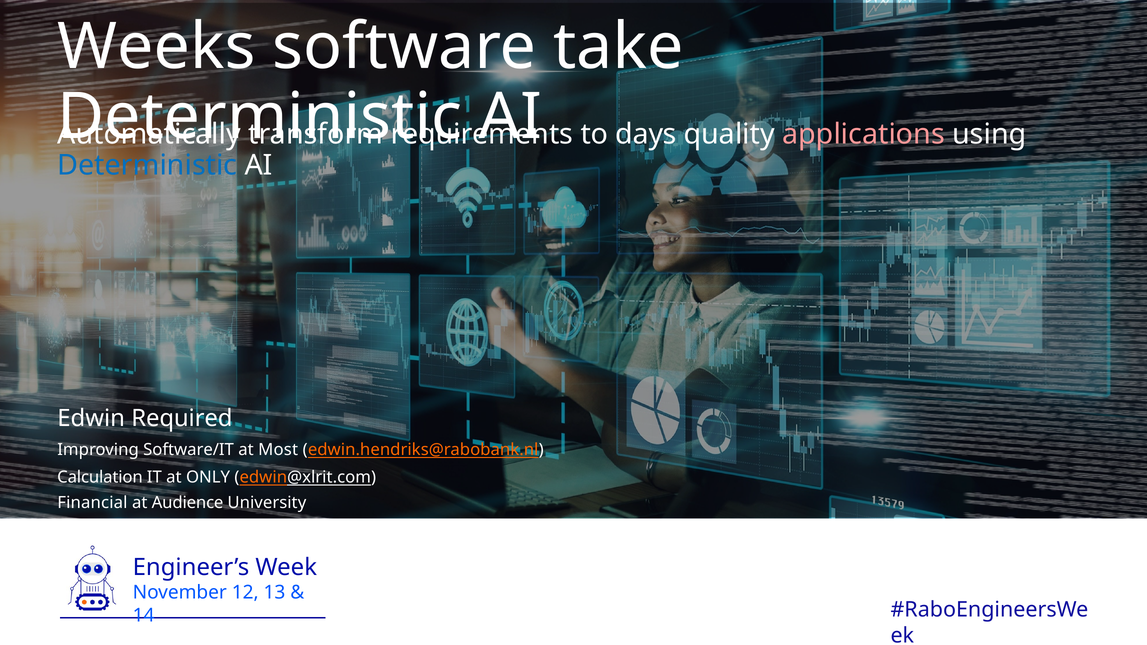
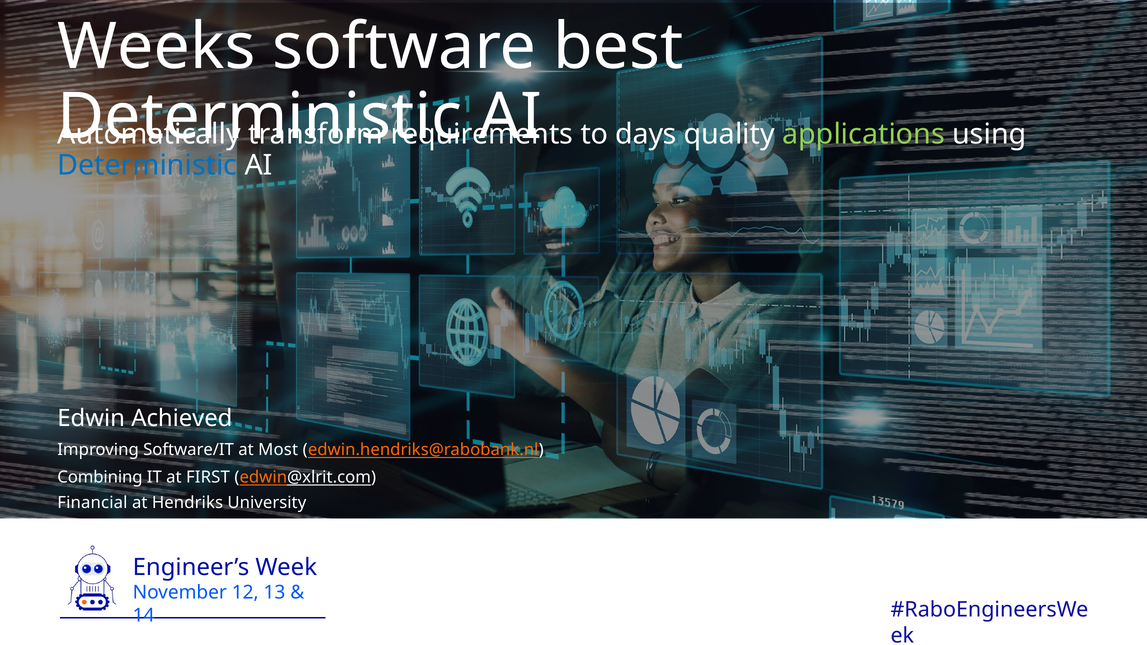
take: take -> best
applications colour: pink -> light green
Required: Required -> Achieved
Calculation: Calculation -> Combining
ONLY: ONLY -> FIRST
Audience: Audience -> Hendriks
